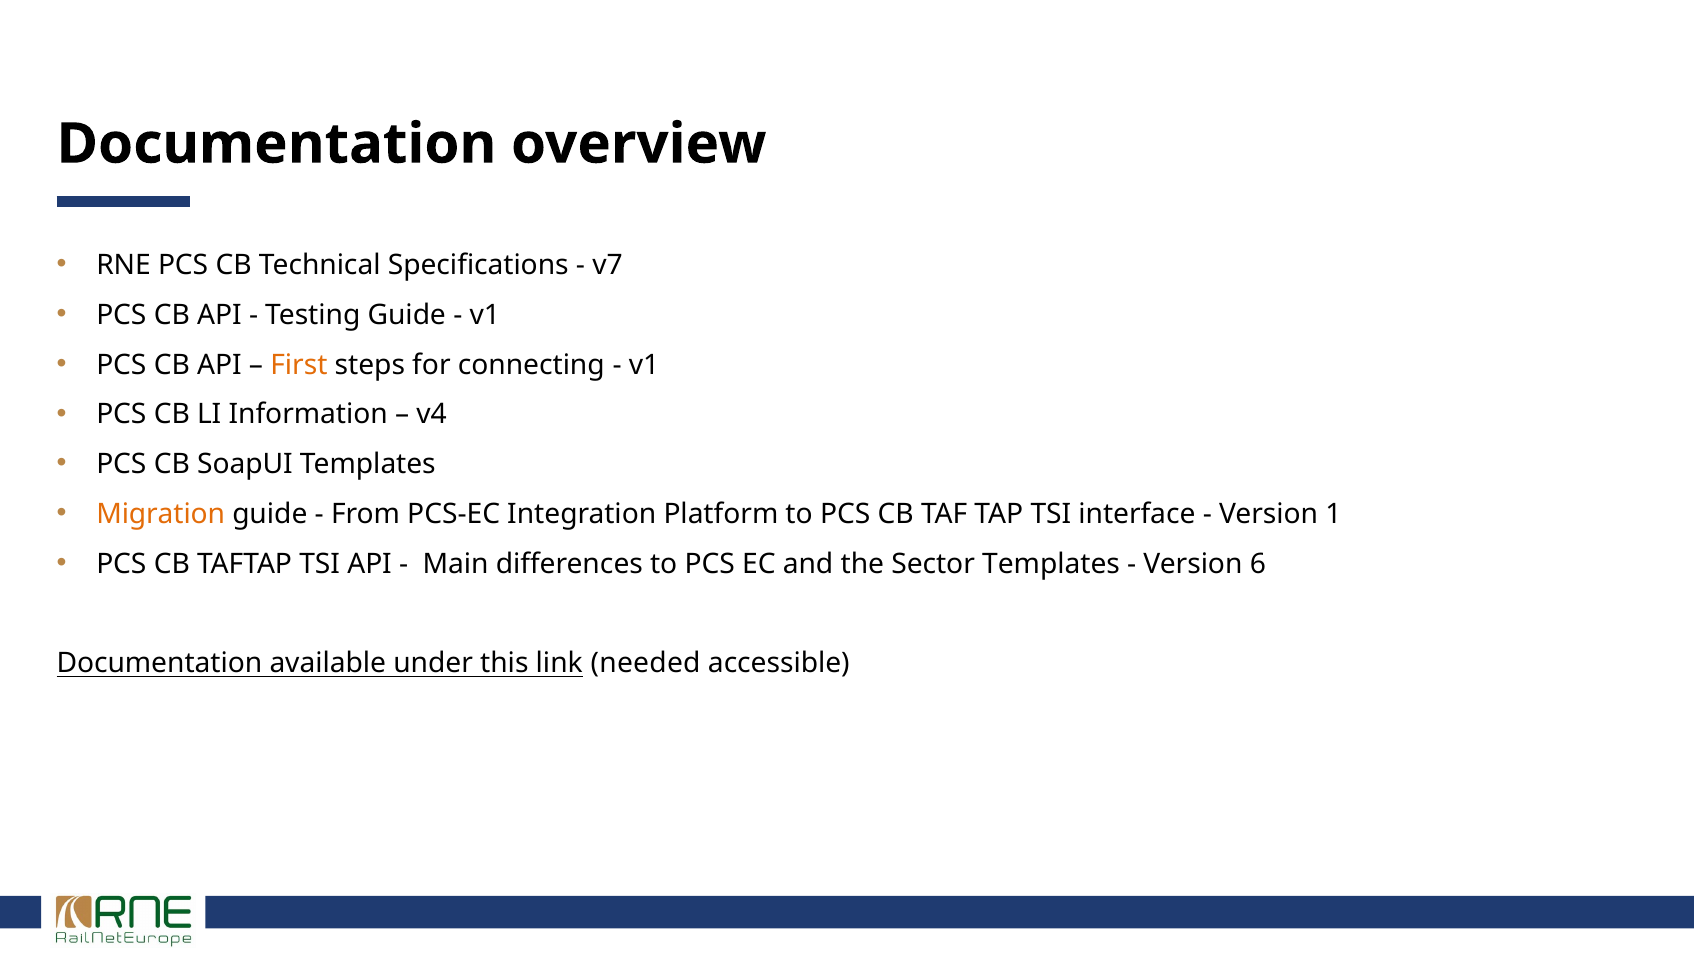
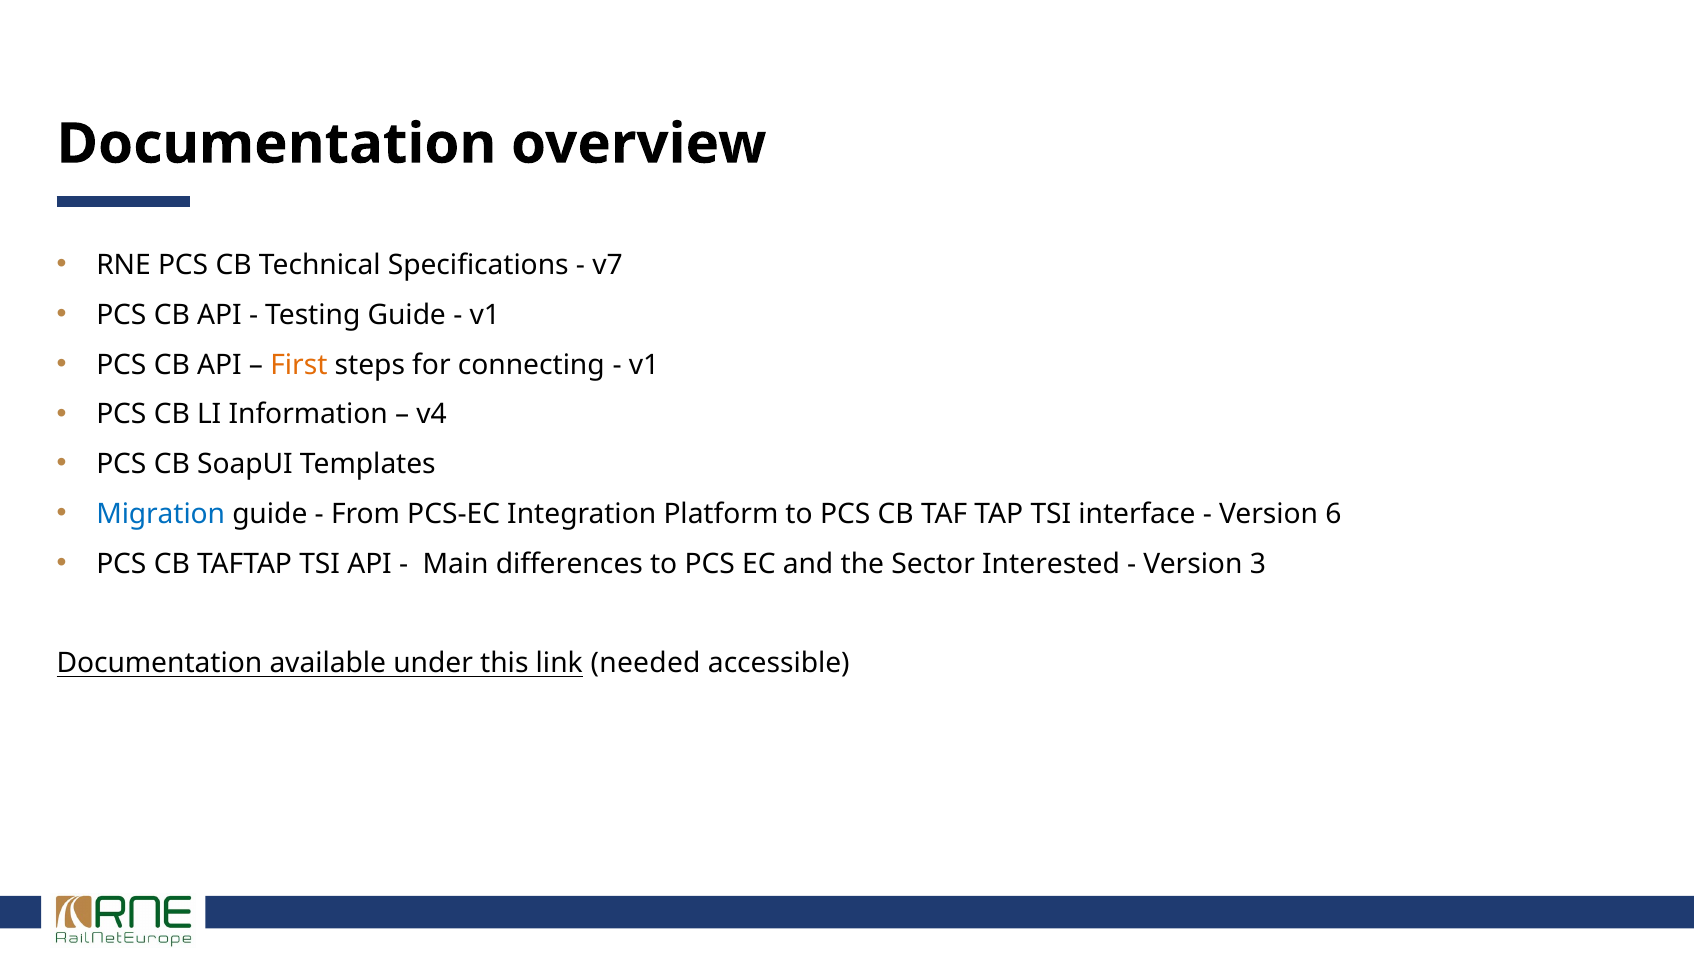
Migration colour: orange -> blue
1: 1 -> 6
Sector Templates: Templates -> Interested
6: 6 -> 3
